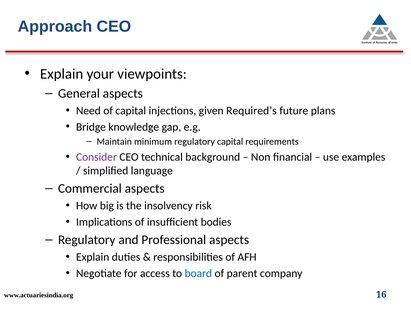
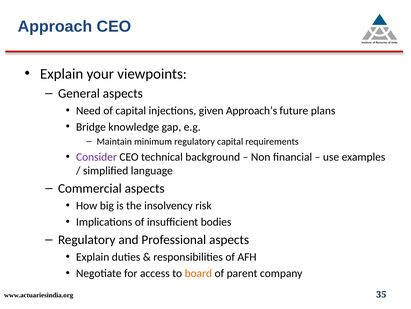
Required’s: Required’s -> Approach’s
board colour: blue -> orange
16: 16 -> 35
